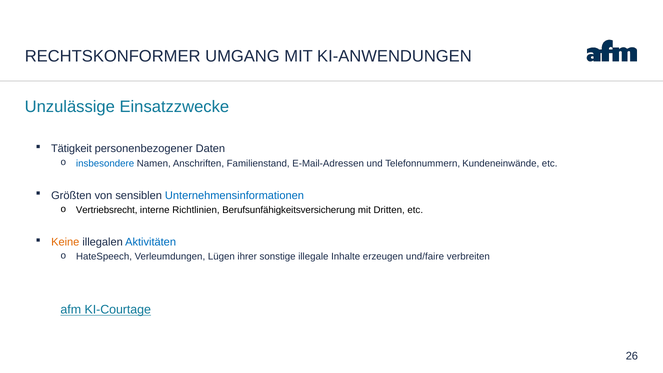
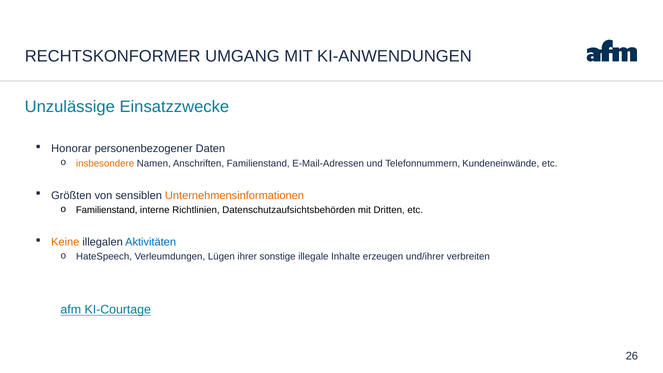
Tätigkeit: Tätigkeit -> Honorar
insbesondere colour: blue -> orange
Unternehmensinformationen colour: blue -> orange
Vertriebsrecht at (107, 210): Vertriebsrecht -> Familienstand
Berufsunfähigkeitsversicherung: Berufsunfähigkeitsversicherung -> Datenschutzaufsichtsbehörden
und/faire: und/faire -> und/ihrer
